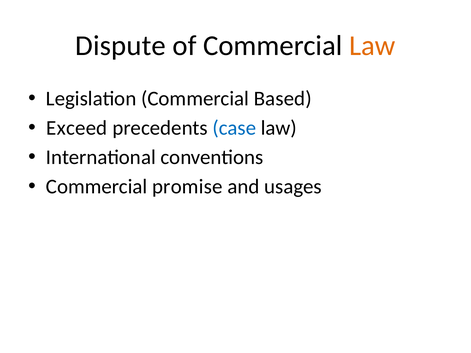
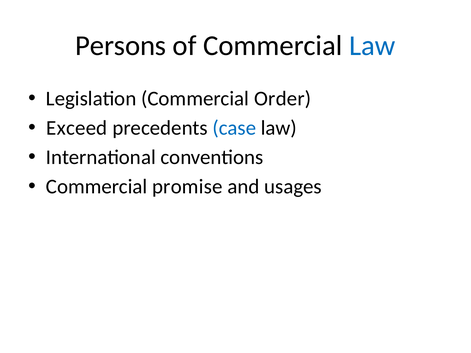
Dispute: Dispute -> Persons
Law at (372, 46) colour: orange -> blue
Based: Based -> Order
